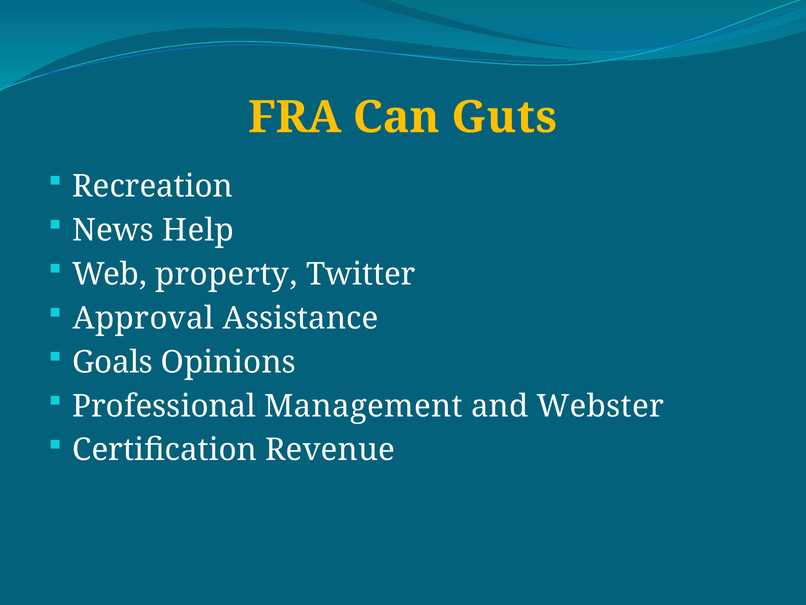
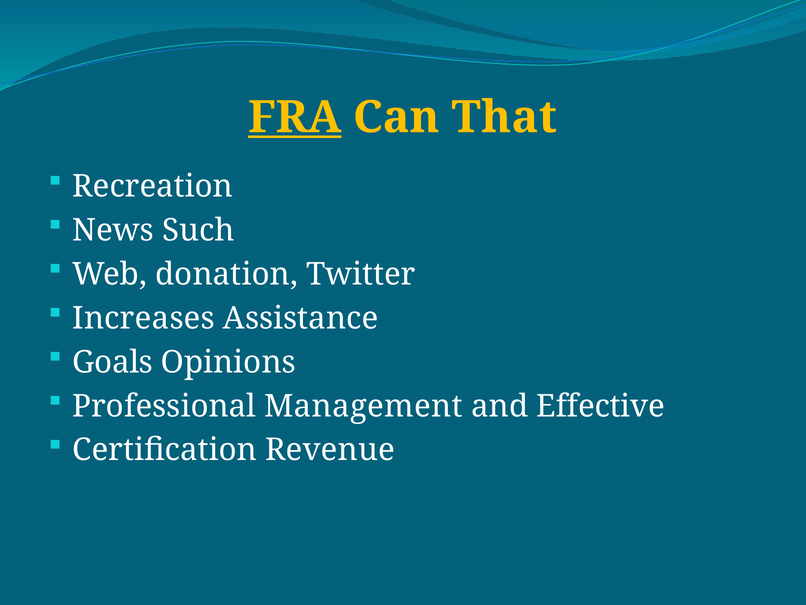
FRA underline: none -> present
Guts: Guts -> That
Help: Help -> Such
property: property -> donation
Approval: Approval -> Increases
Webster: Webster -> Effective
